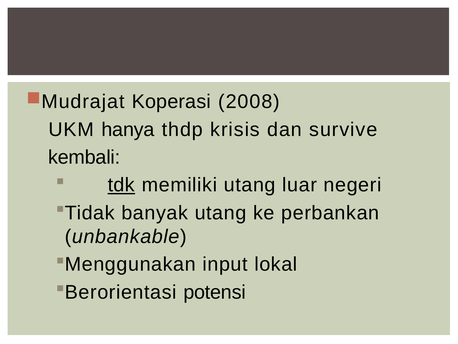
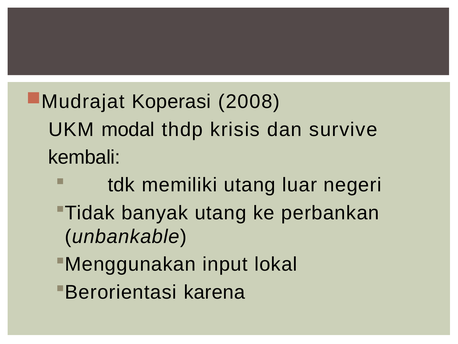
hanya: hanya -> modal
tdk underline: present -> none
potensi: potensi -> karena
